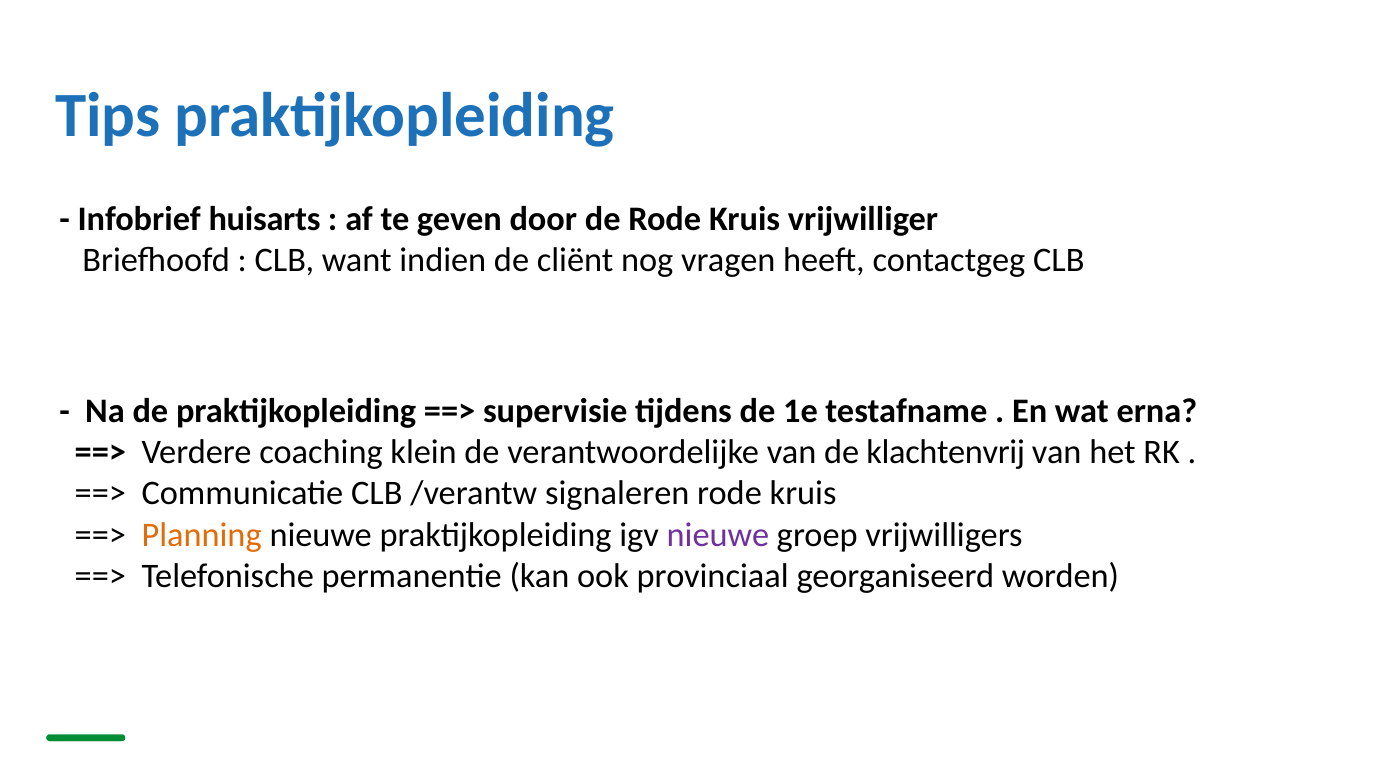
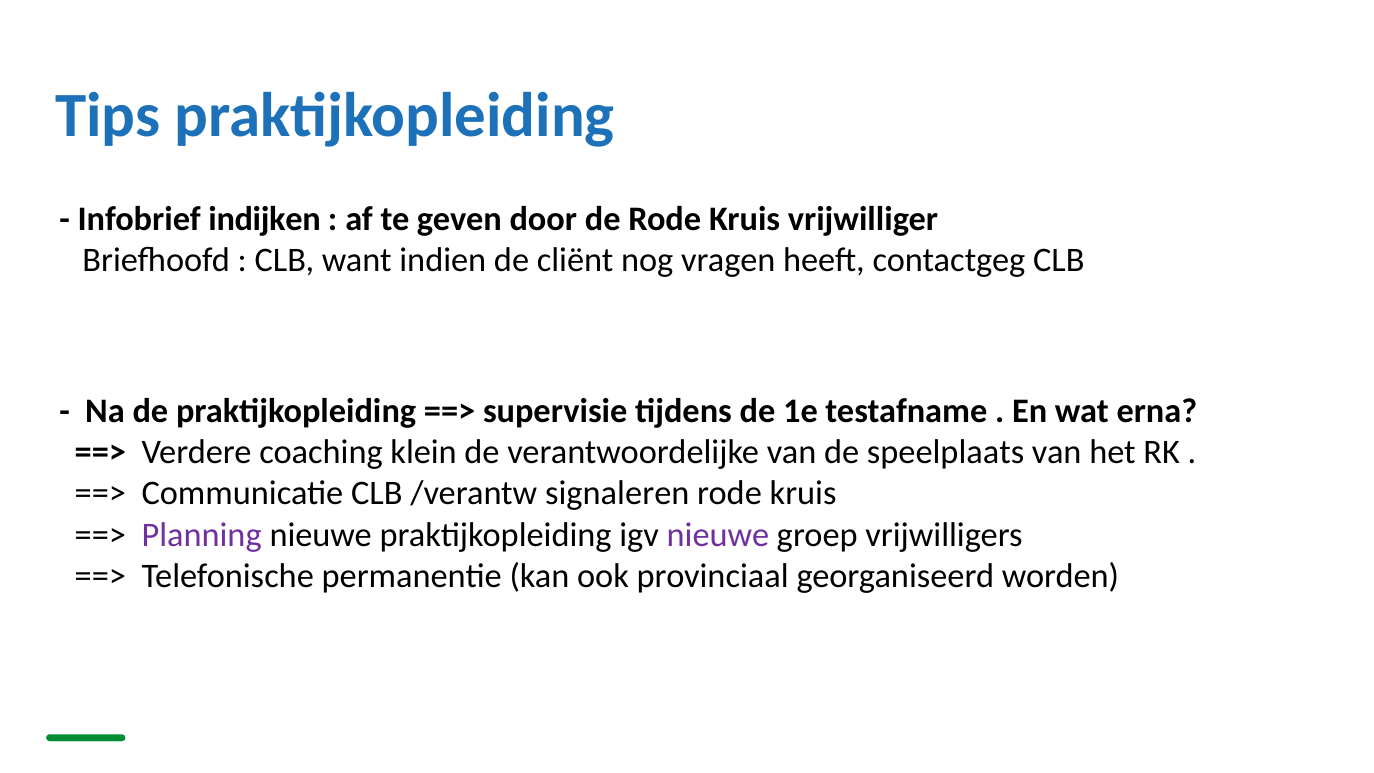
huisarts: huisarts -> indijken
klachtenvrij: klachtenvrij -> speelplaats
Planning colour: orange -> purple
